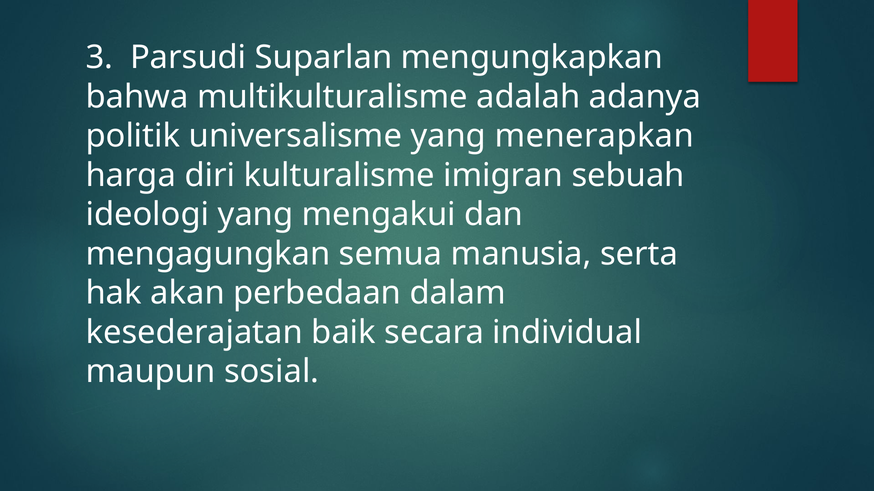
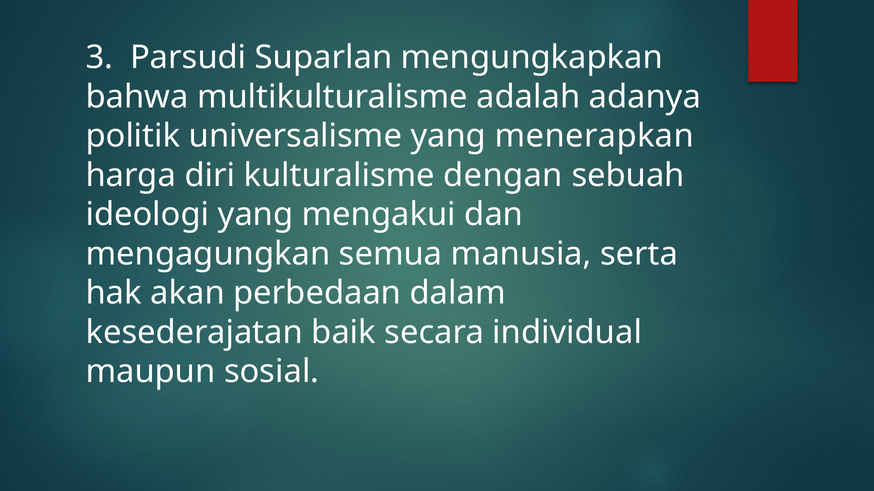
imigran: imigran -> dengan
